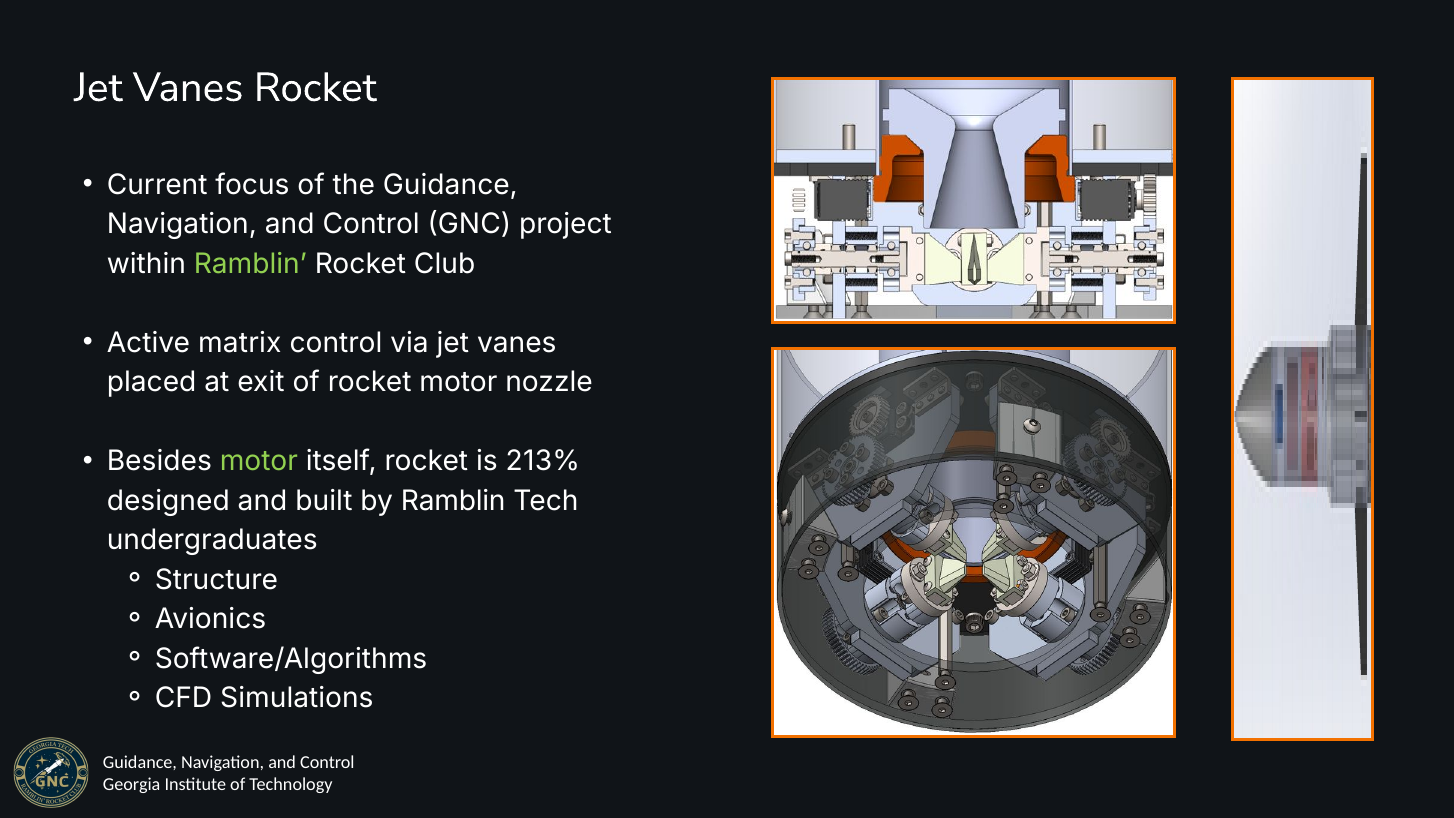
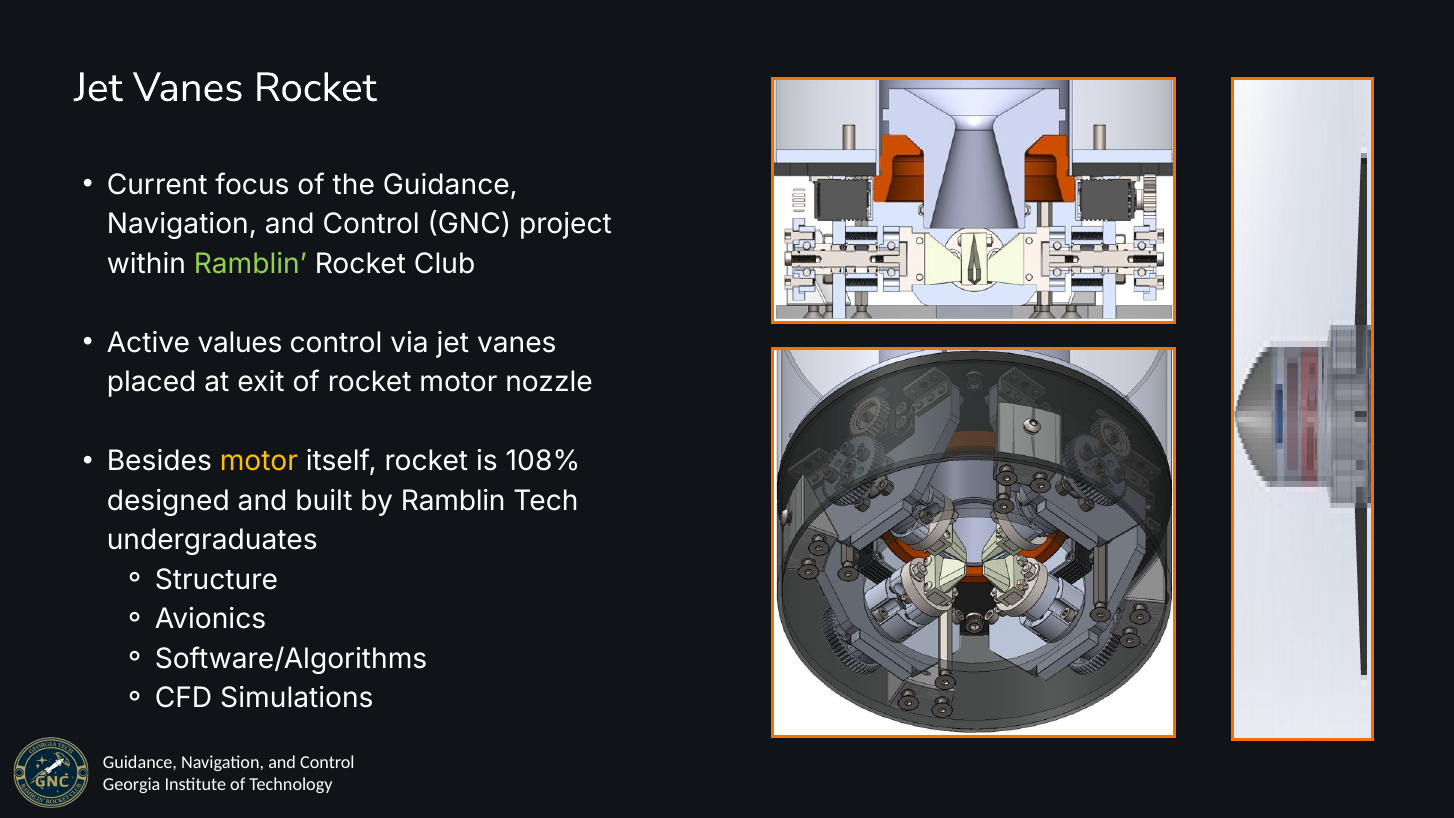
matrix: matrix -> values
motor at (259, 461) colour: light green -> yellow
213%: 213% -> 108%
